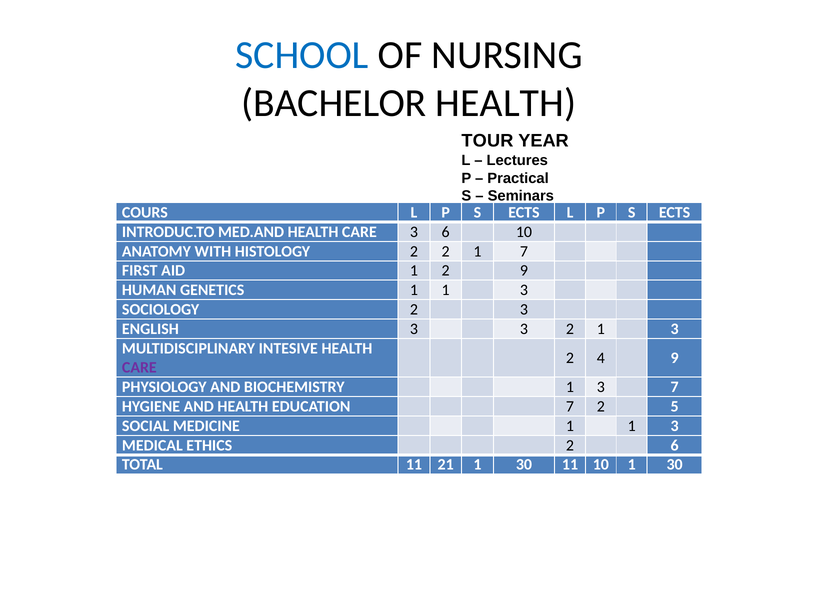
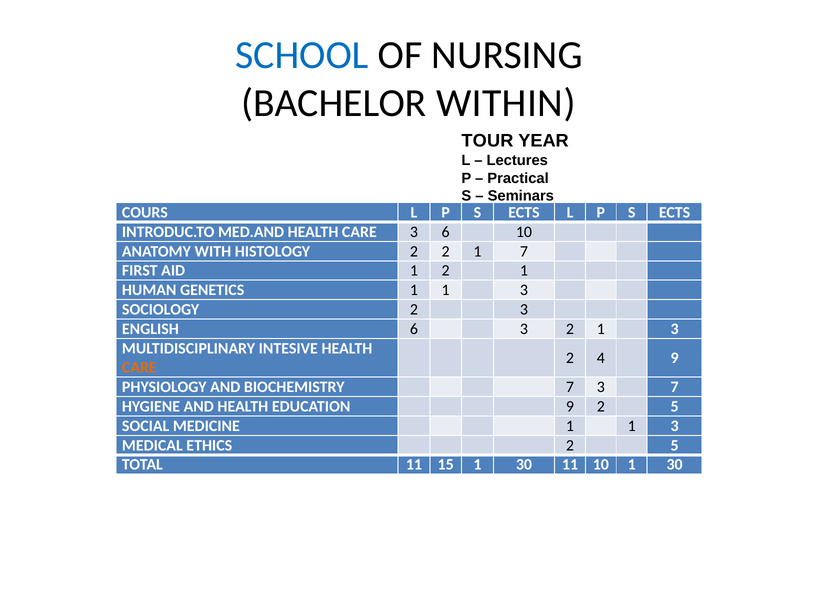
BACHELOR HEALTH: HEALTH -> WITHIN
1 2 9: 9 -> 1
ENGLISH 3: 3 -> 6
CARE at (139, 367) colour: purple -> orange
BIOCHEMISTRY 1: 1 -> 7
EDUCATION 7: 7 -> 9
ETHICS 2 6: 6 -> 5
21: 21 -> 15
